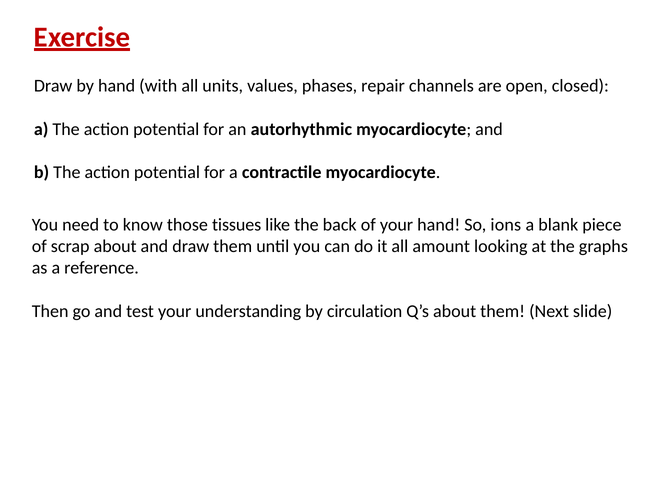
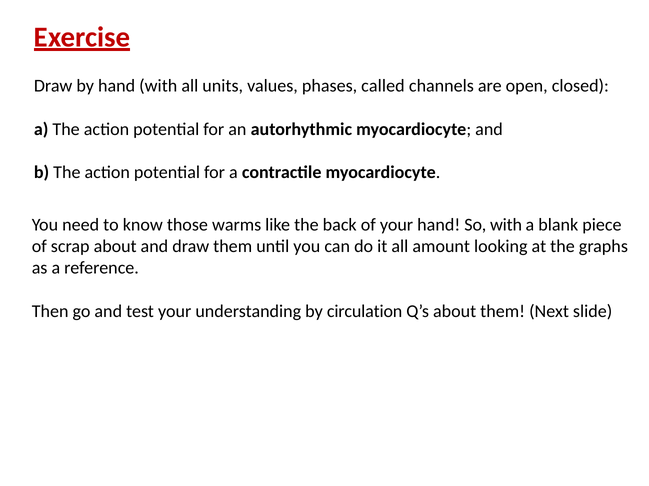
repair: repair -> called
tissues: tissues -> warms
So ions: ions -> with
